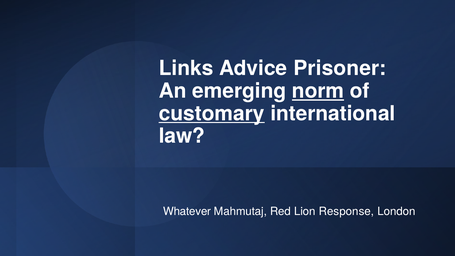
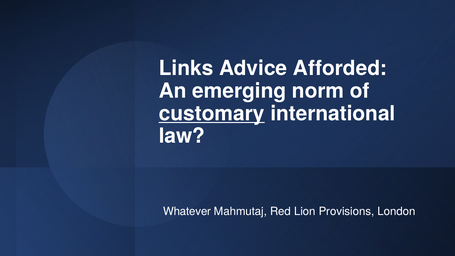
Prisoner: Prisoner -> Afforded
norm underline: present -> none
Response: Response -> Provisions
